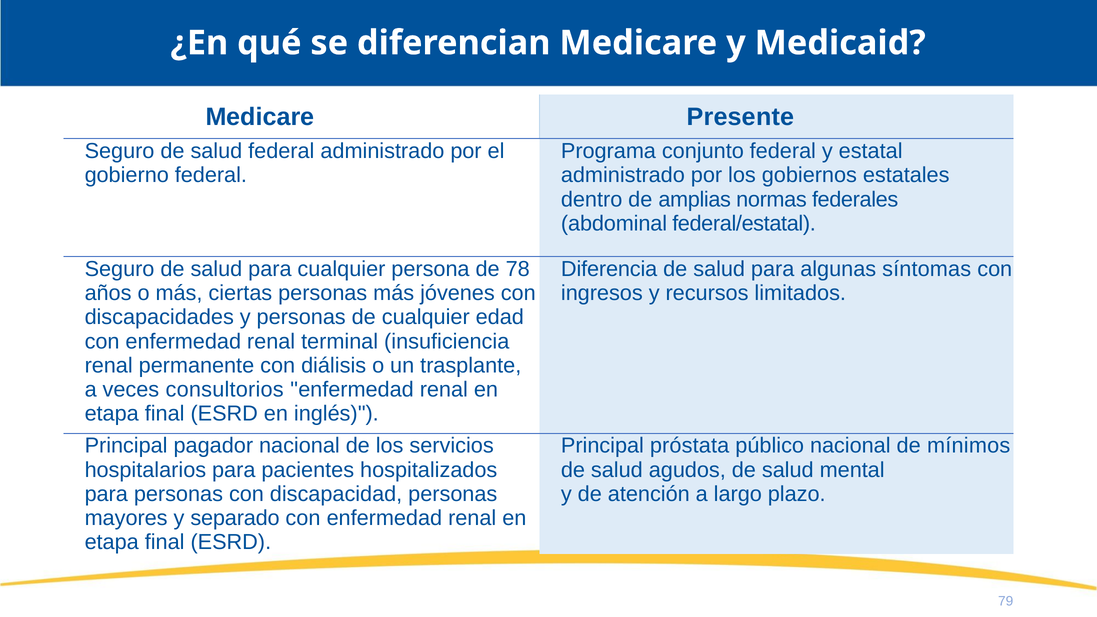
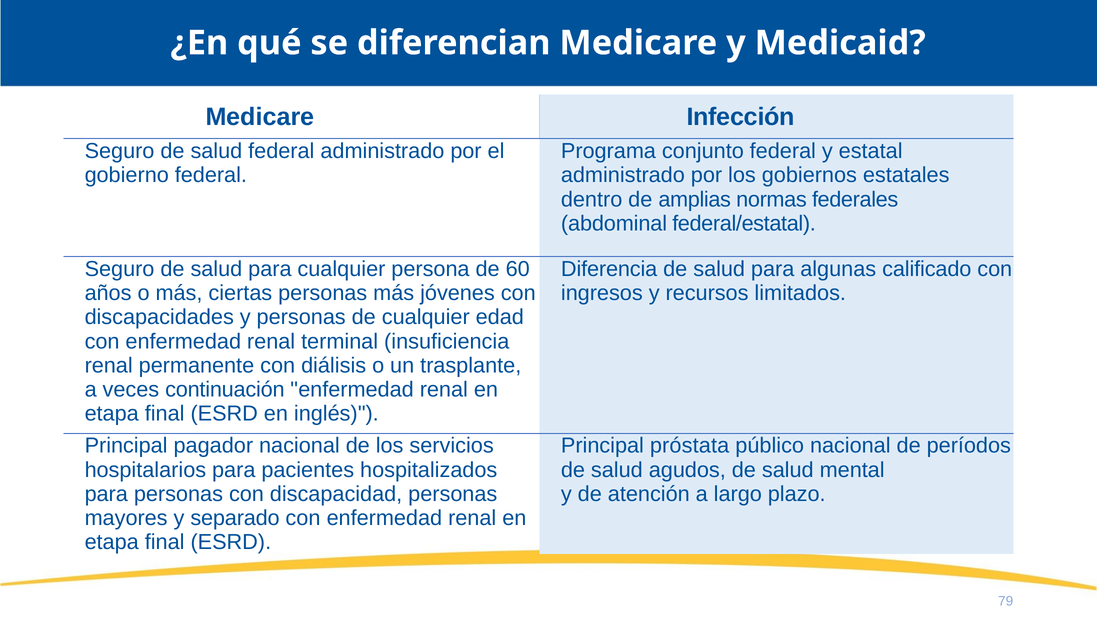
Presente: Presente -> Infección
78: 78 -> 60
síntomas: síntomas -> calificado
consultorios: consultorios -> continuación
mínimos: mínimos -> períodos
